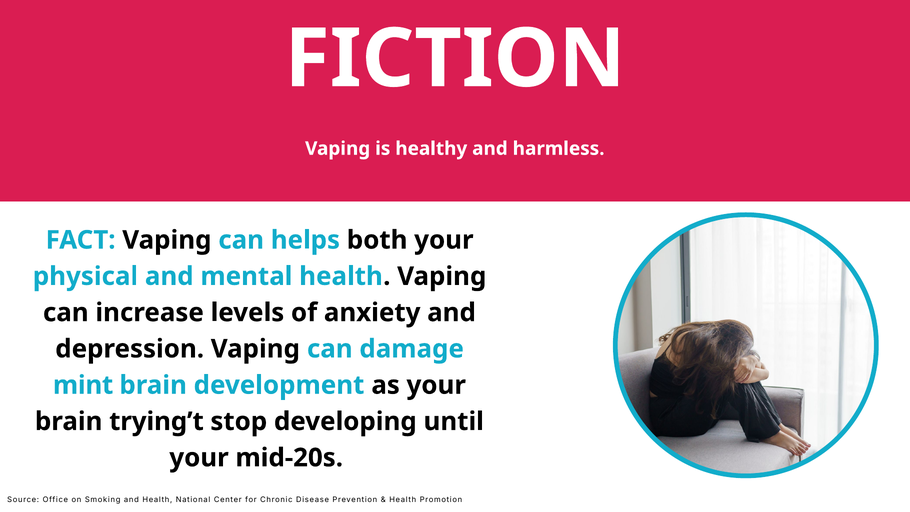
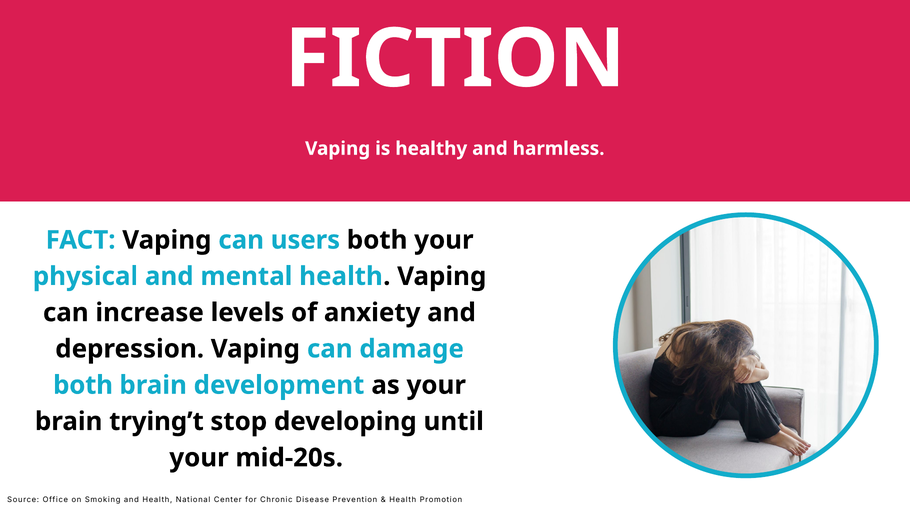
helps: helps -> users
mint at (83, 385): mint -> both
